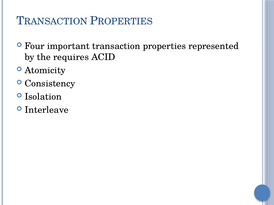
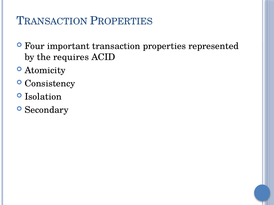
Interleave: Interleave -> Secondary
